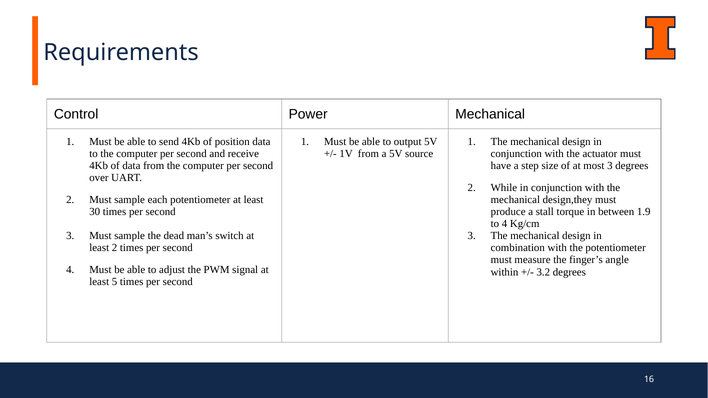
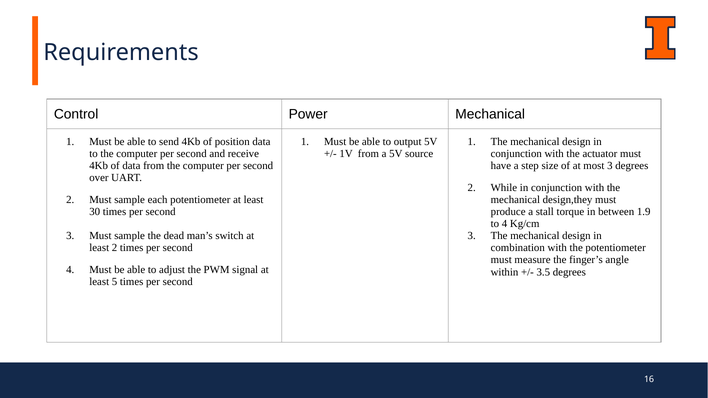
3.2: 3.2 -> 3.5
